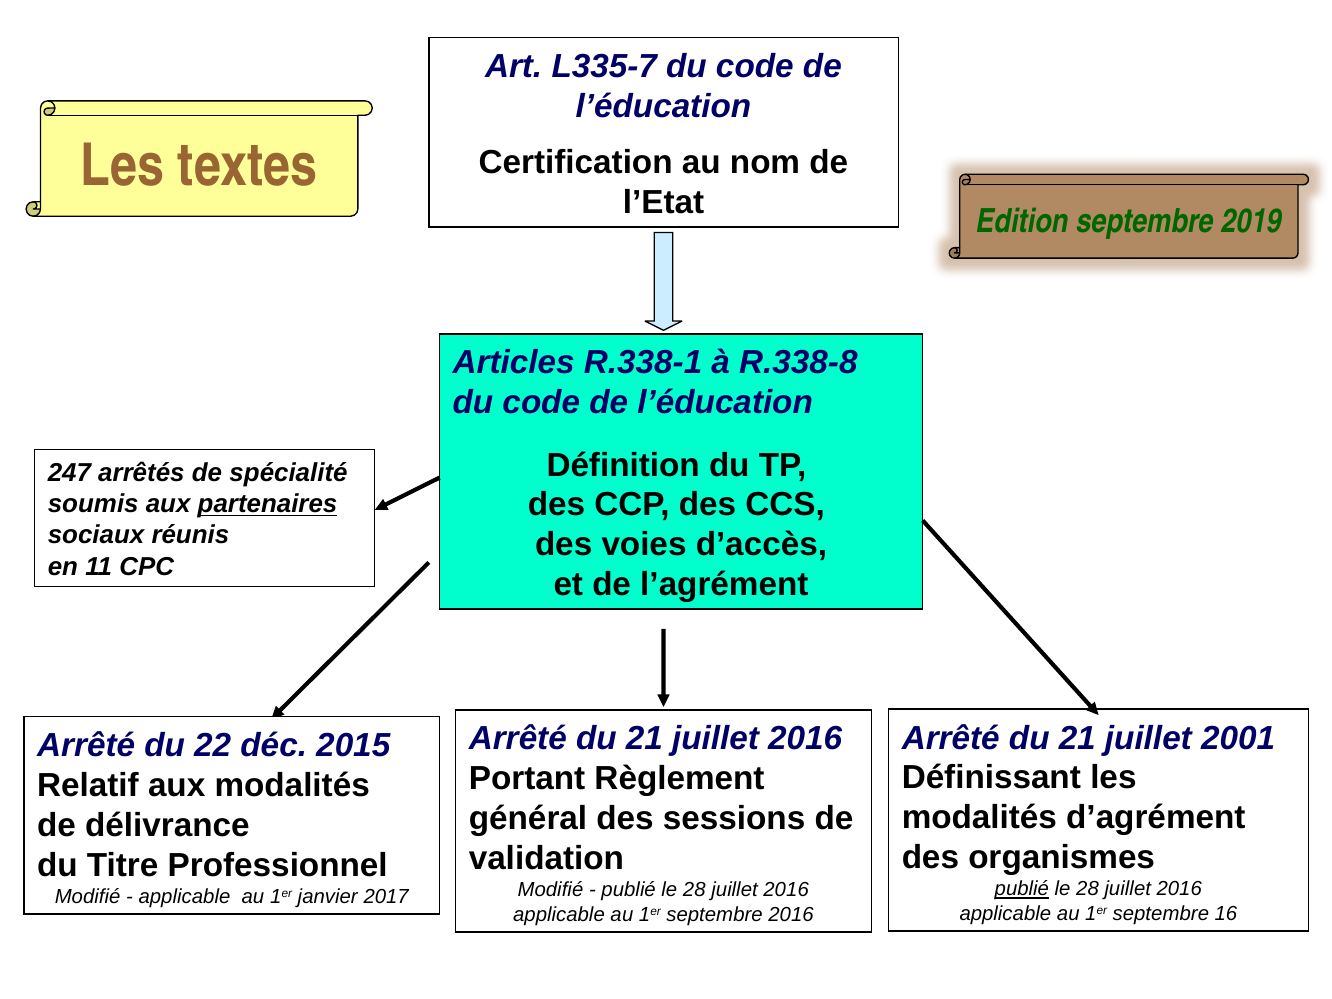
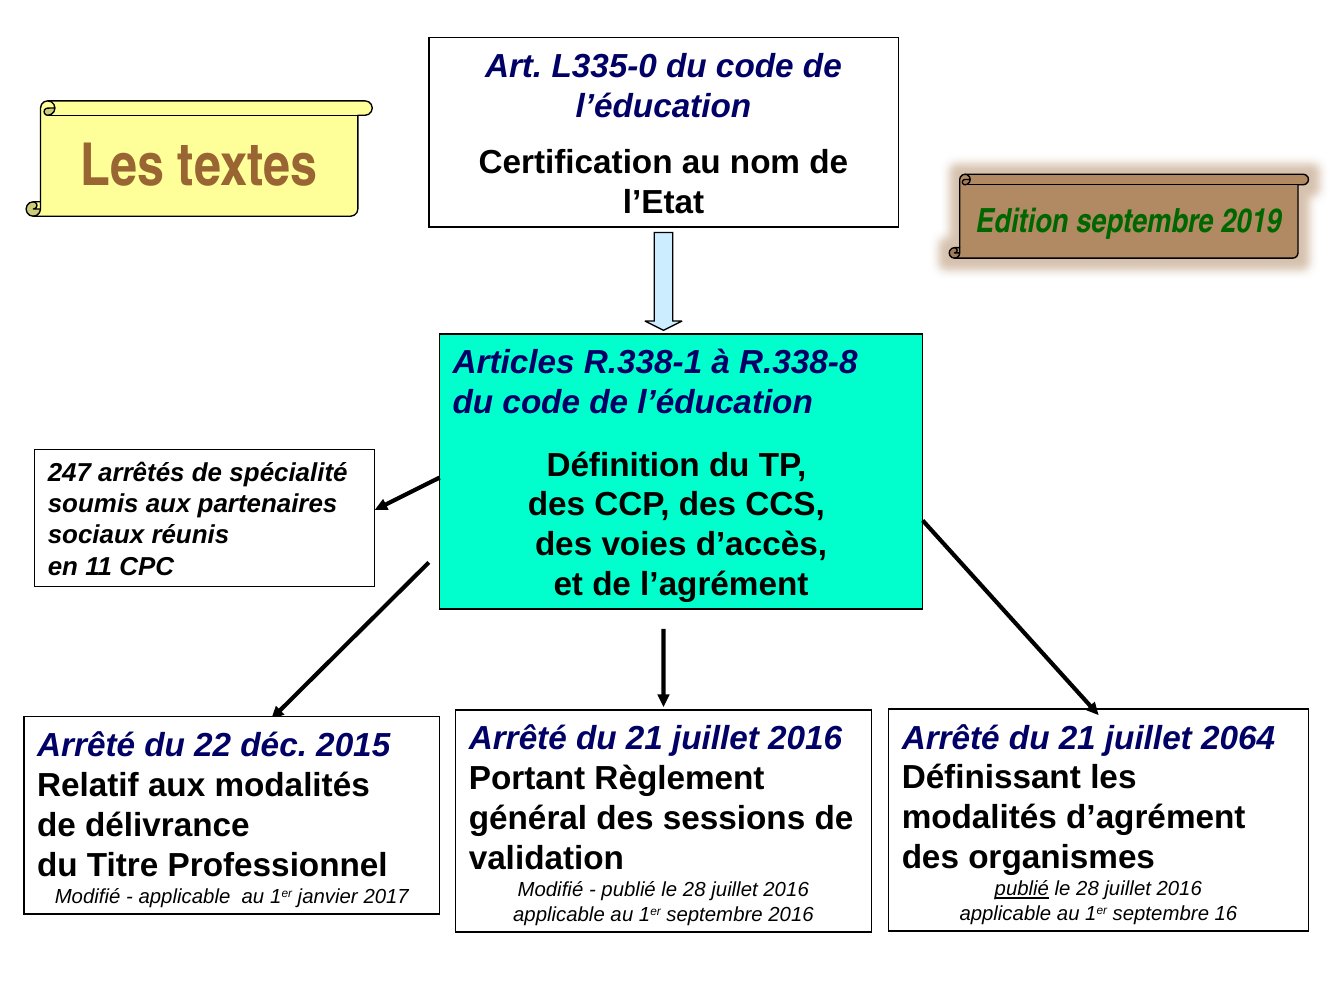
L335-7: L335-7 -> L335-0
partenaires underline: present -> none
2001: 2001 -> 2064
